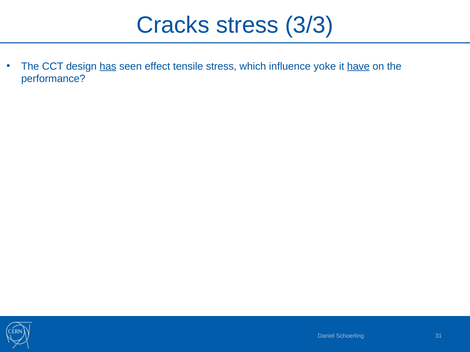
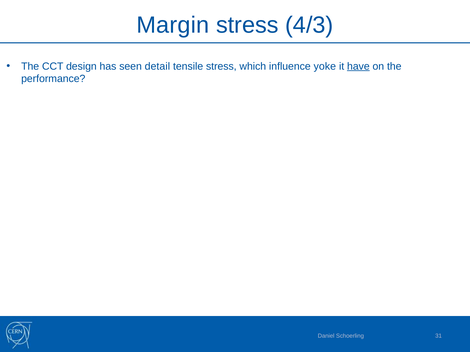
Cracks: Cracks -> Margin
3/3: 3/3 -> 4/3
has underline: present -> none
effect: effect -> detail
